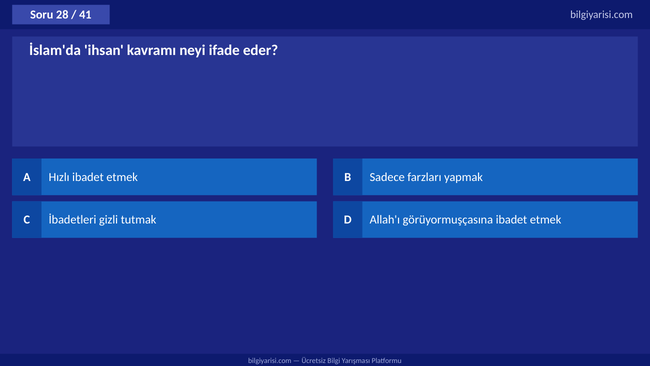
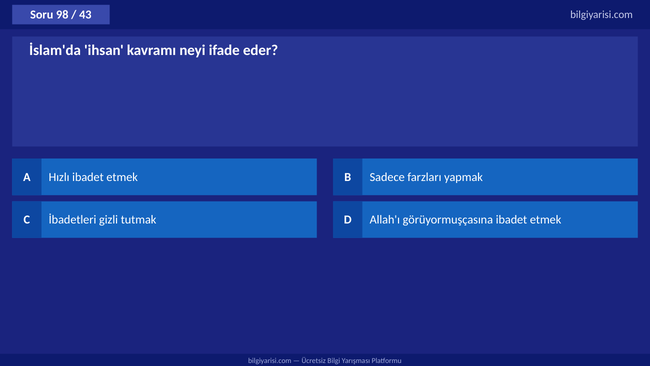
28: 28 -> 98
41: 41 -> 43
